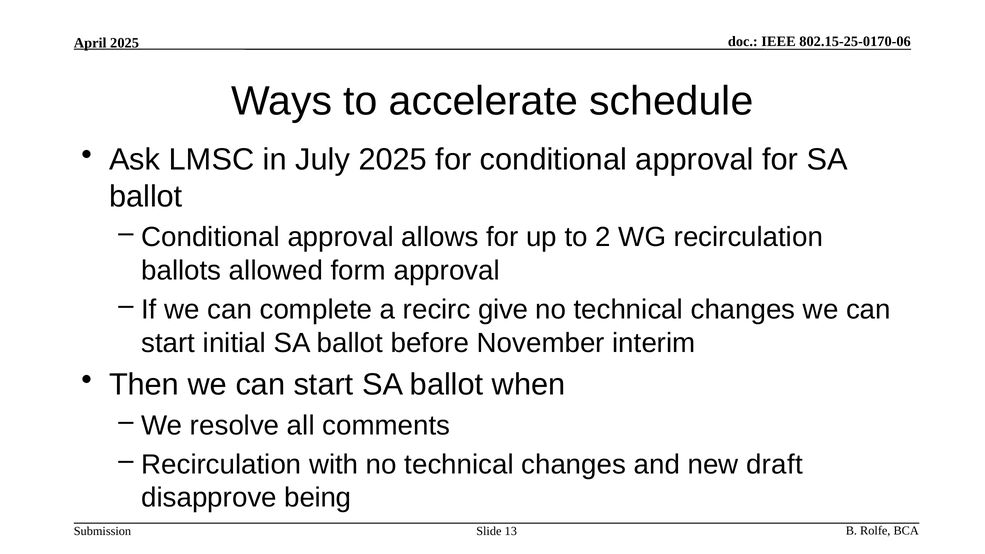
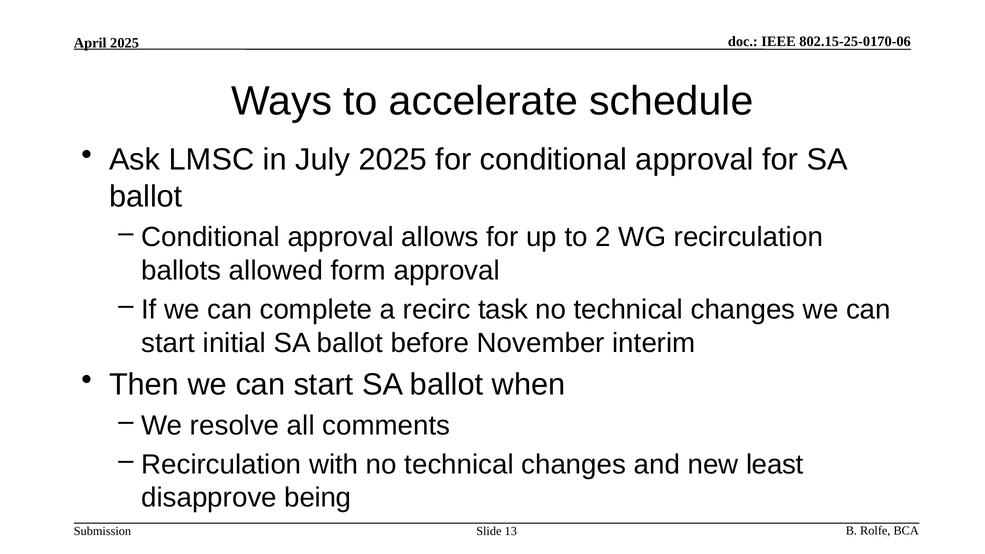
give: give -> task
draft: draft -> least
